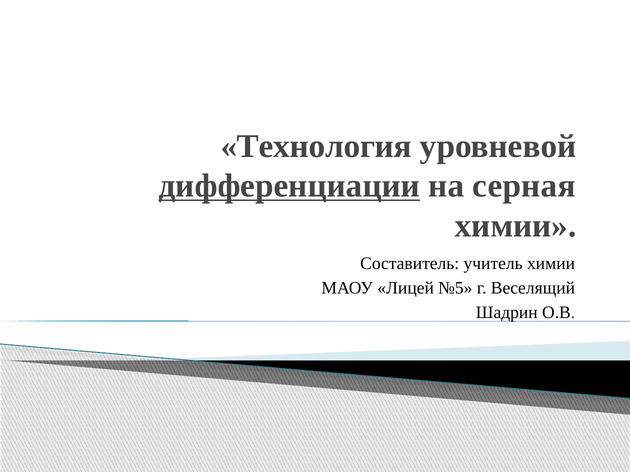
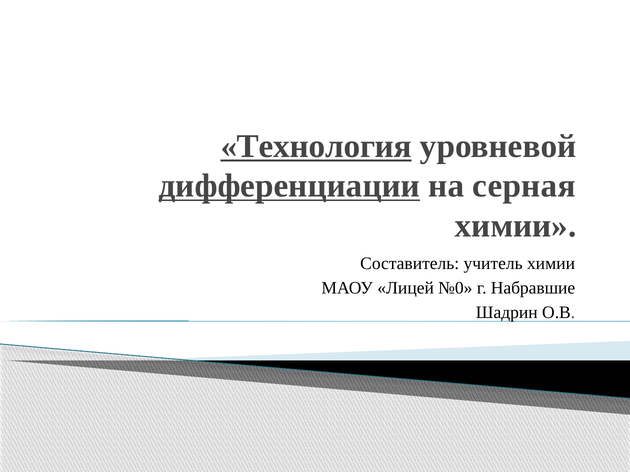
Технология underline: none -> present
№5: №5 -> №0
Веселящий: Веселящий -> Набравшие
